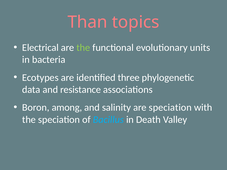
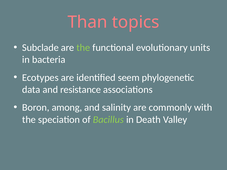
Electrical: Electrical -> Subclade
three: three -> seem
are speciation: speciation -> commonly
Bacillus colour: light blue -> light green
